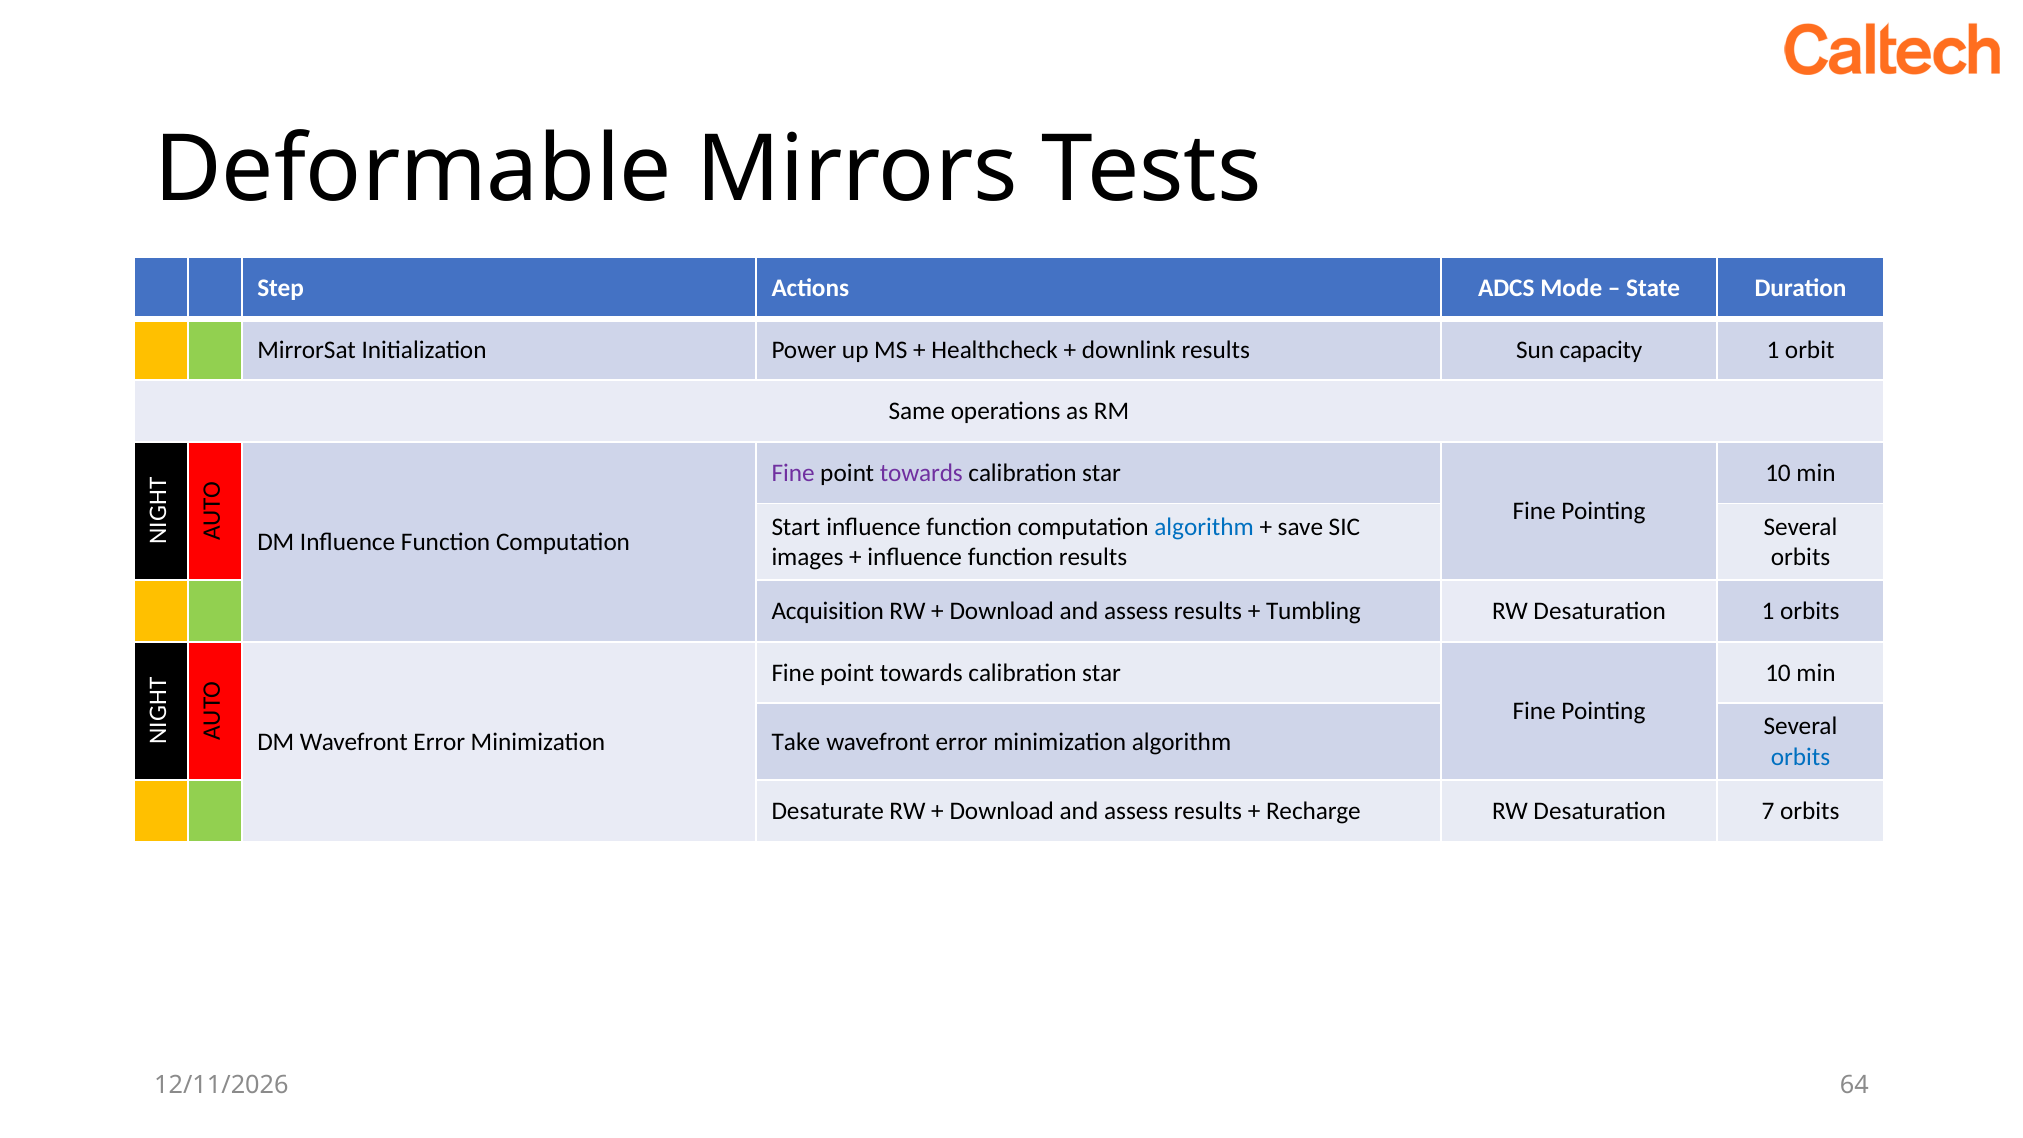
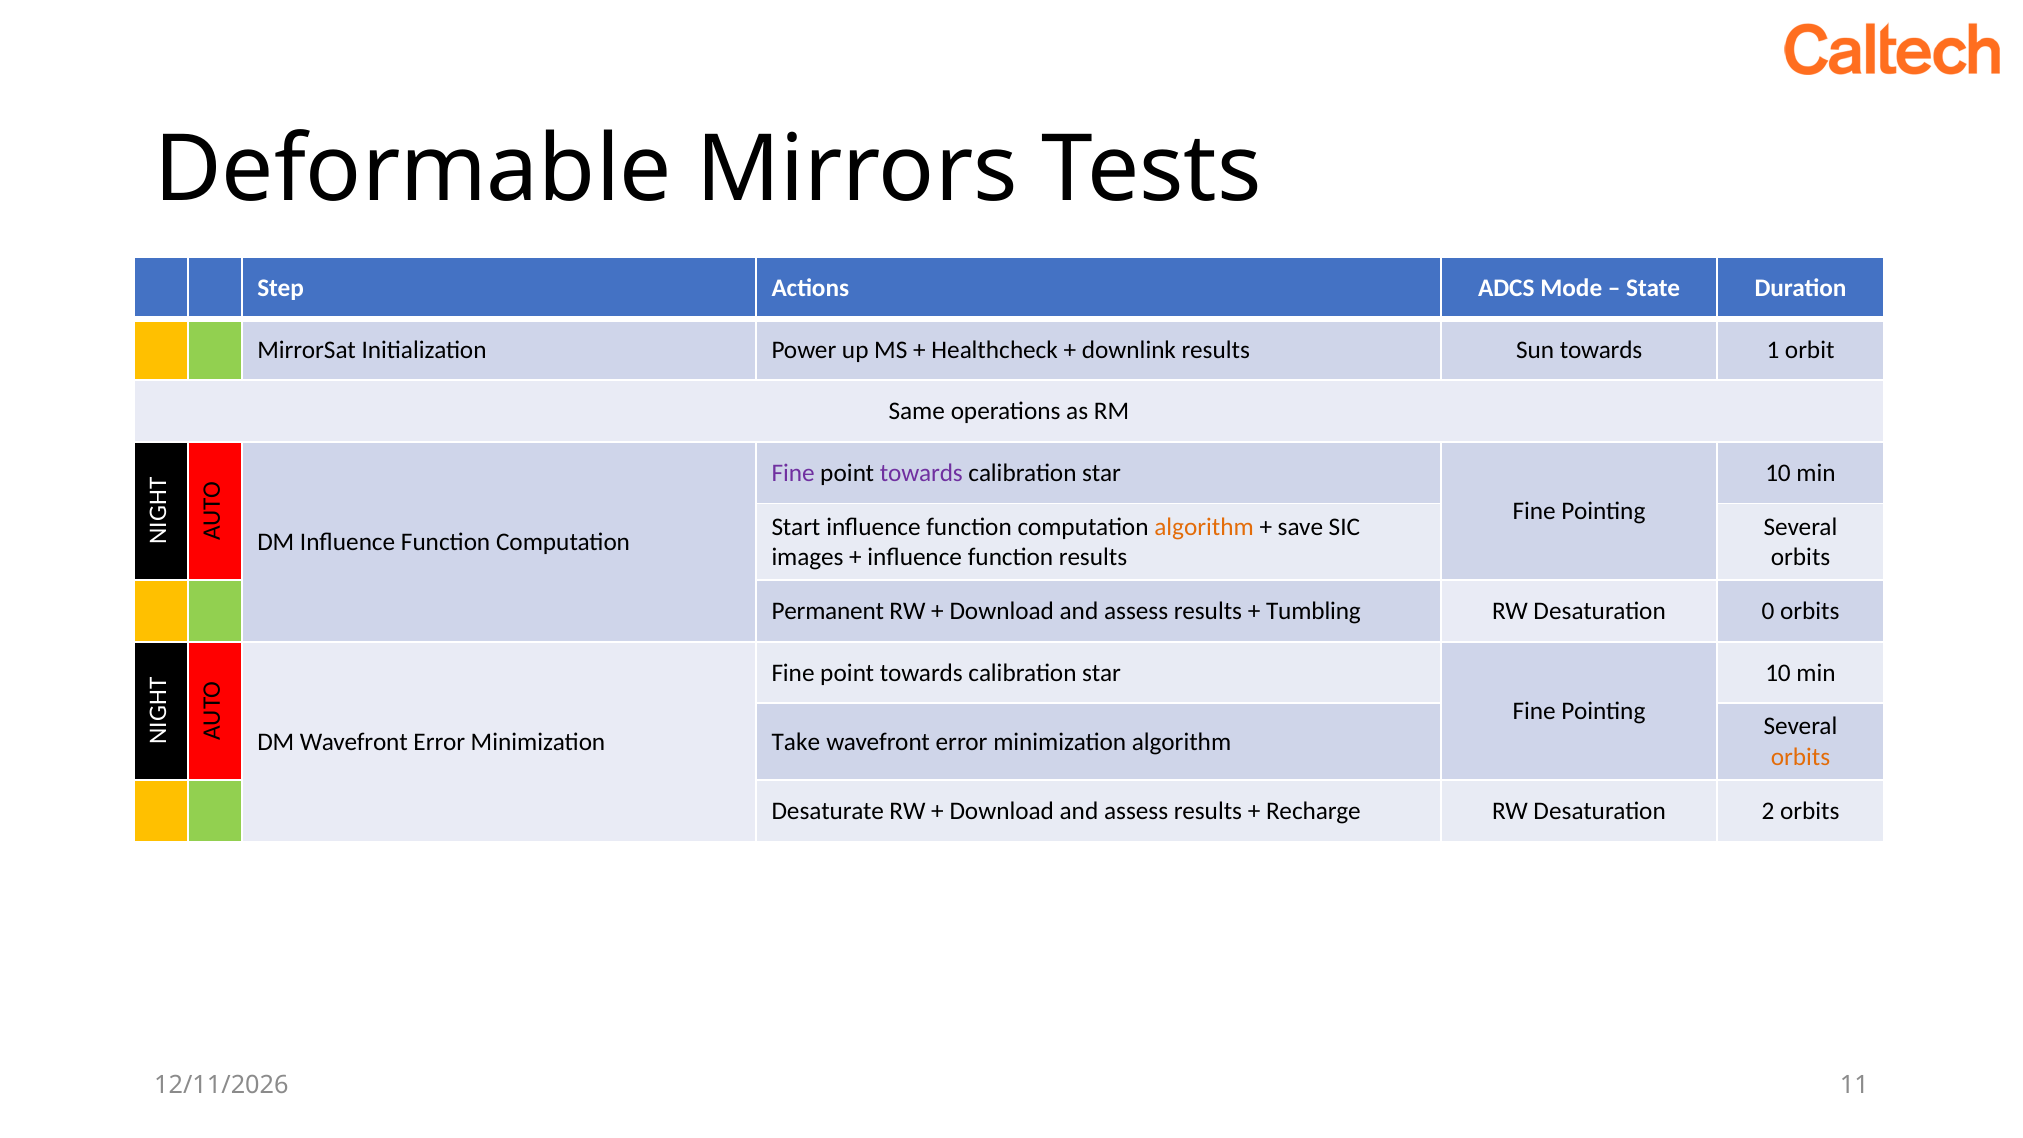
Sun capacity: capacity -> towards
algorithm at (1204, 527) colour: blue -> orange
Acquisition: Acquisition -> Permanent
Desaturation 1: 1 -> 0
orbits at (1801, 757) colour: blue -> orange
7: 7 -> 2
64: 64 -> 11
